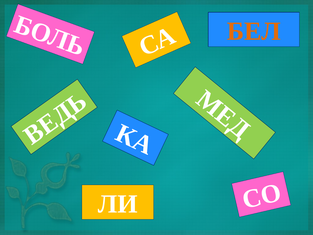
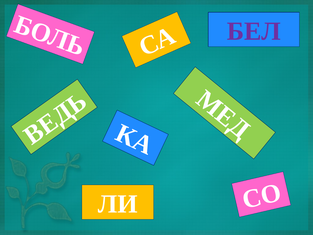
БЕЛ colour: orange -> purple
